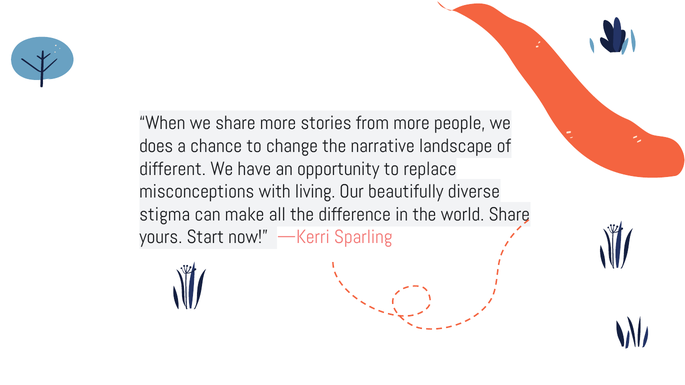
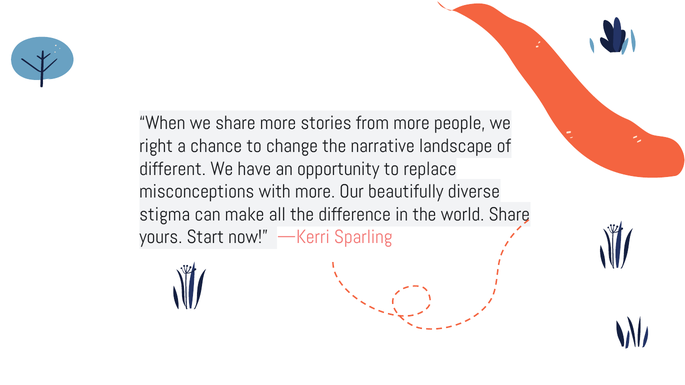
does: does -> right
with living: living -> more
